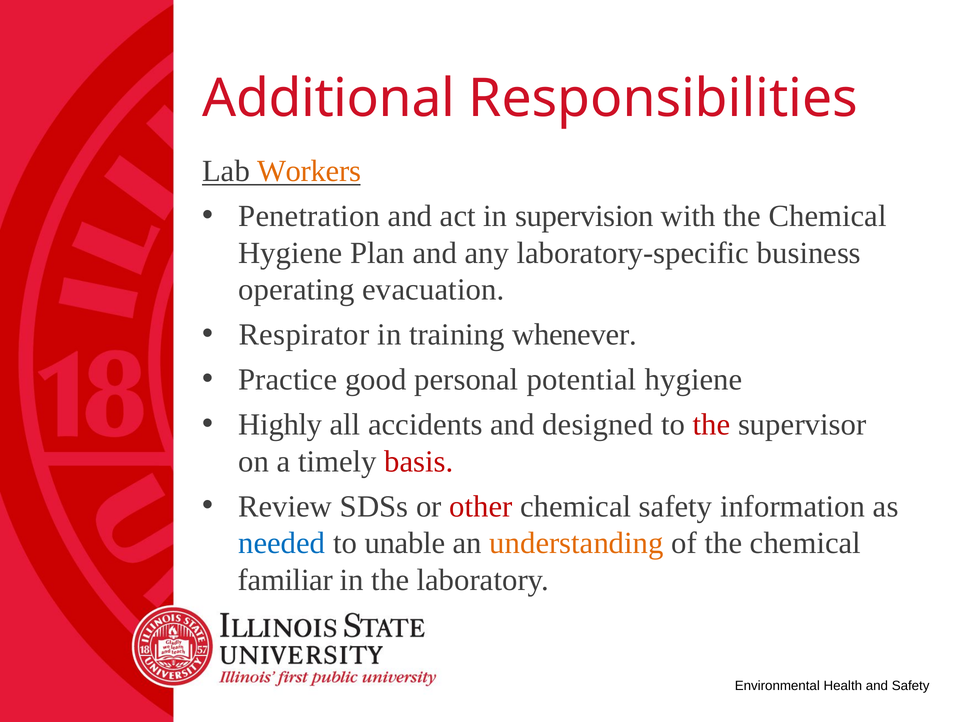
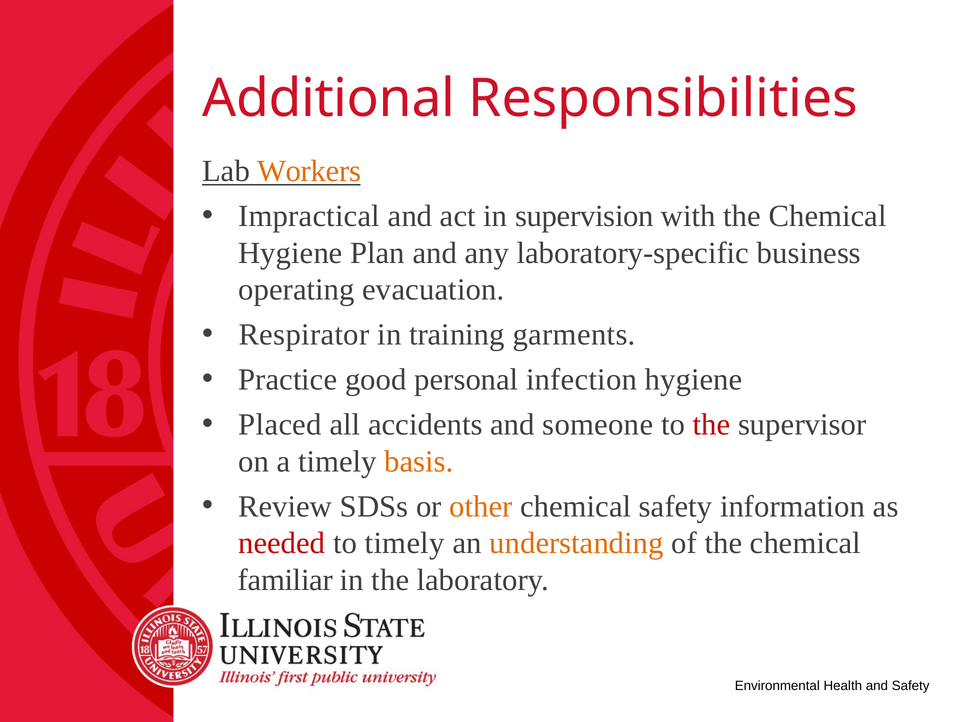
Penetration: Penetration -> Impractical
whenever: whenever -> garments
potential: potential -> infection
Highly: Highly -> Placed
designed: designed -> someone
basis colour: red -> orange
other colour: red -> orange
needed colour: blue -> red
to unable: unable -> timely
